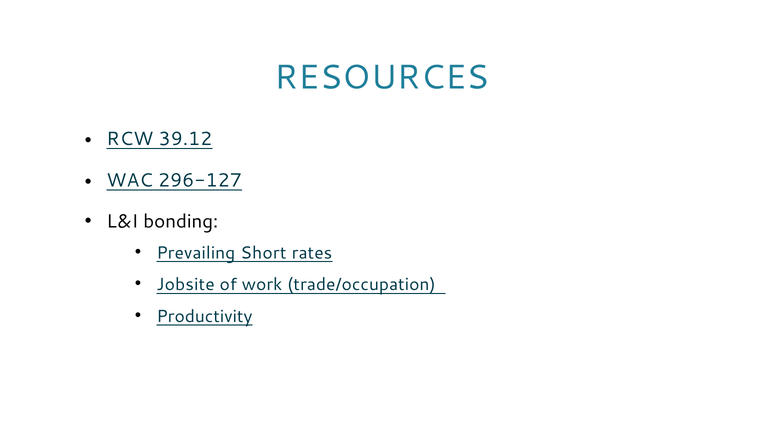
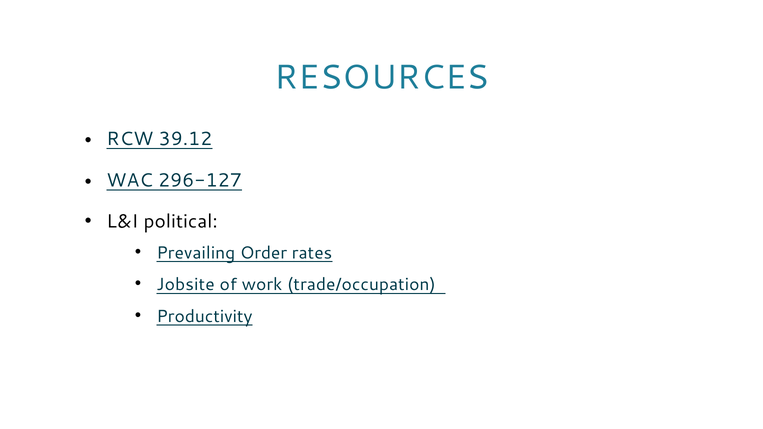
bonding: bonding -> political
Short: Short -> Order
